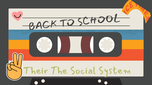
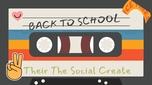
System: System -> Create
